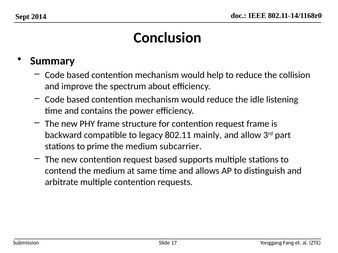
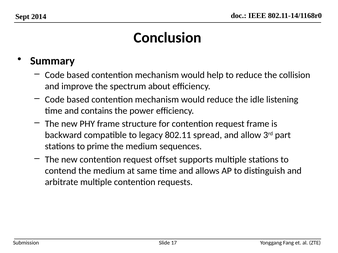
mainly: mainly -> spread
subcarrier: subcarrier -> sequences
request based: based -> offset
